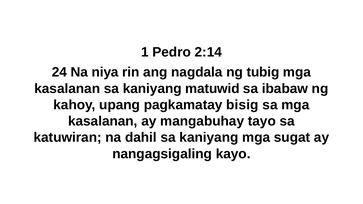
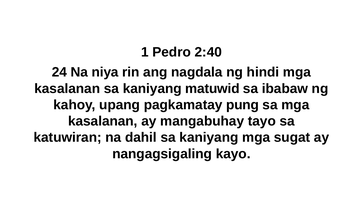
2:14: 2:14 -> 2:40
tubig: tubig -> hindi
bisig: bisig -> pung
